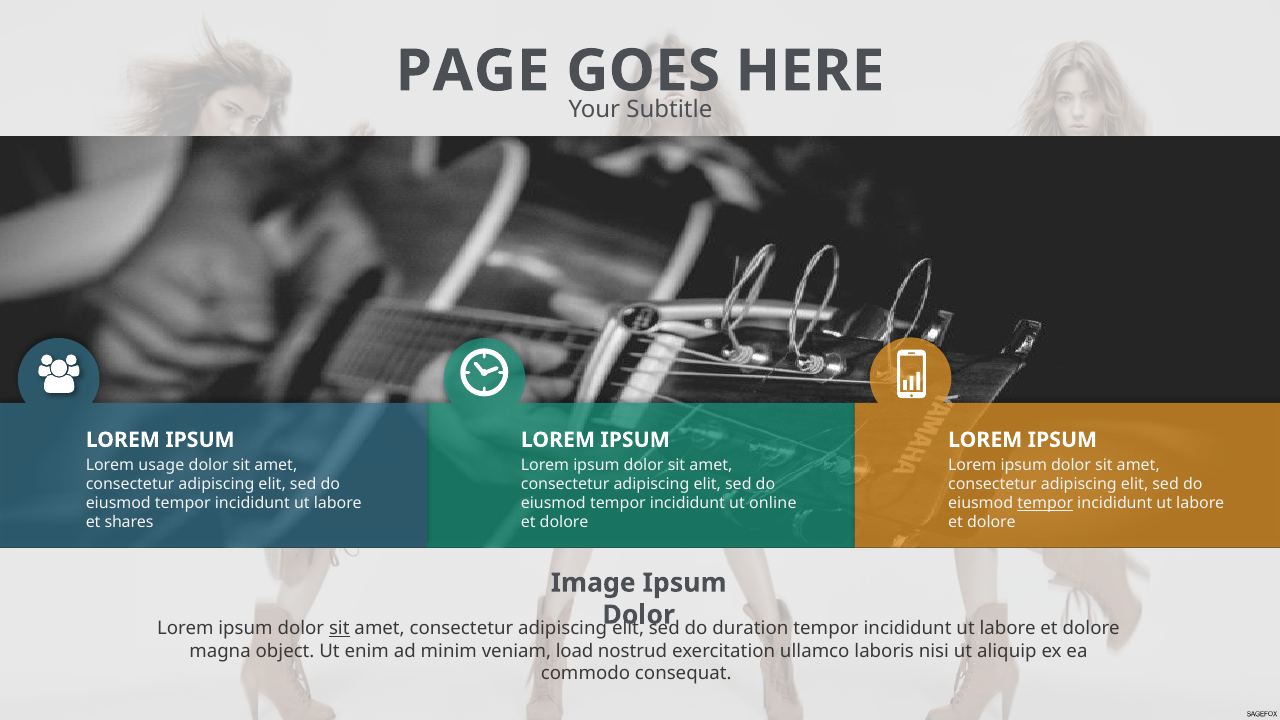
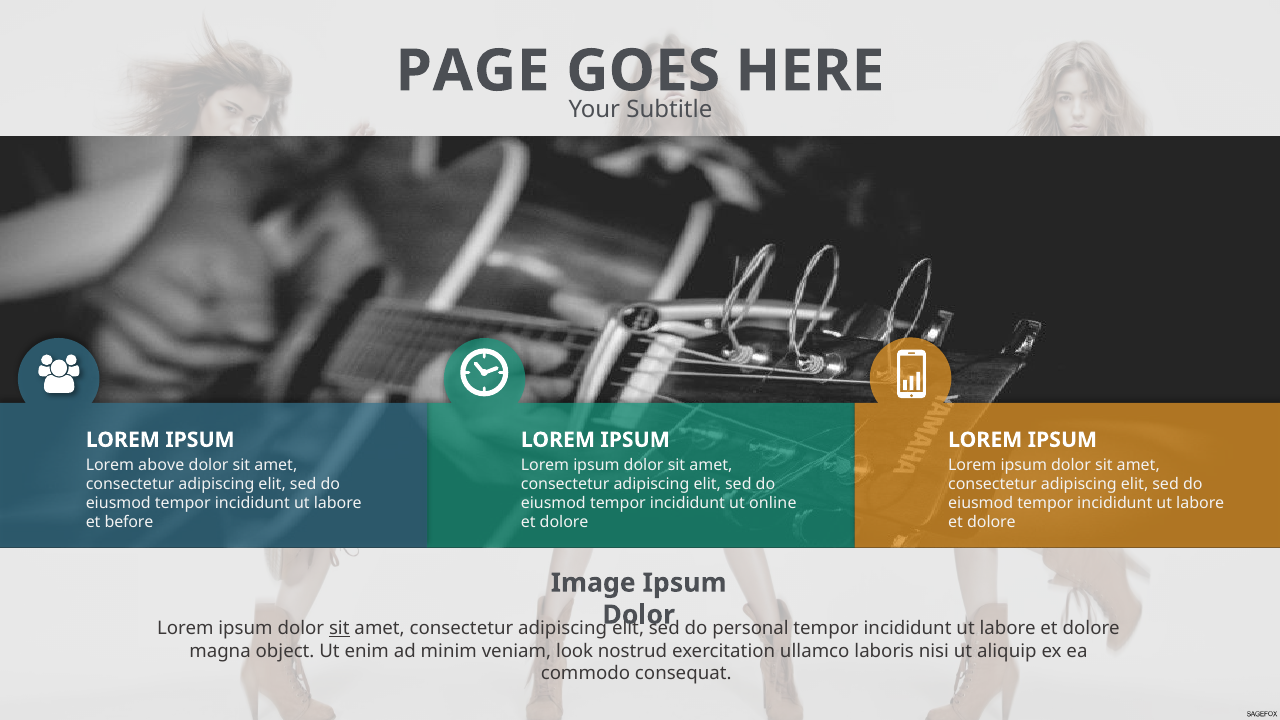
usage: usage -> above
tempor at (1045, 503) underline: present -> none
shares: shares -> before
duration: duration -> personal
load: load -> look
